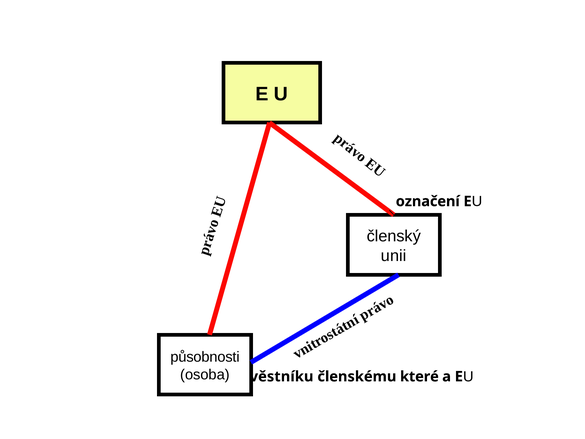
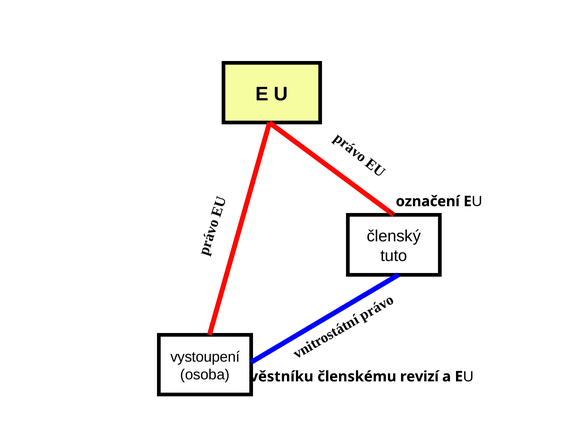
unii: unii -> tuto
působnosti: působnosti -> vystoupení
které: které -> revizí
